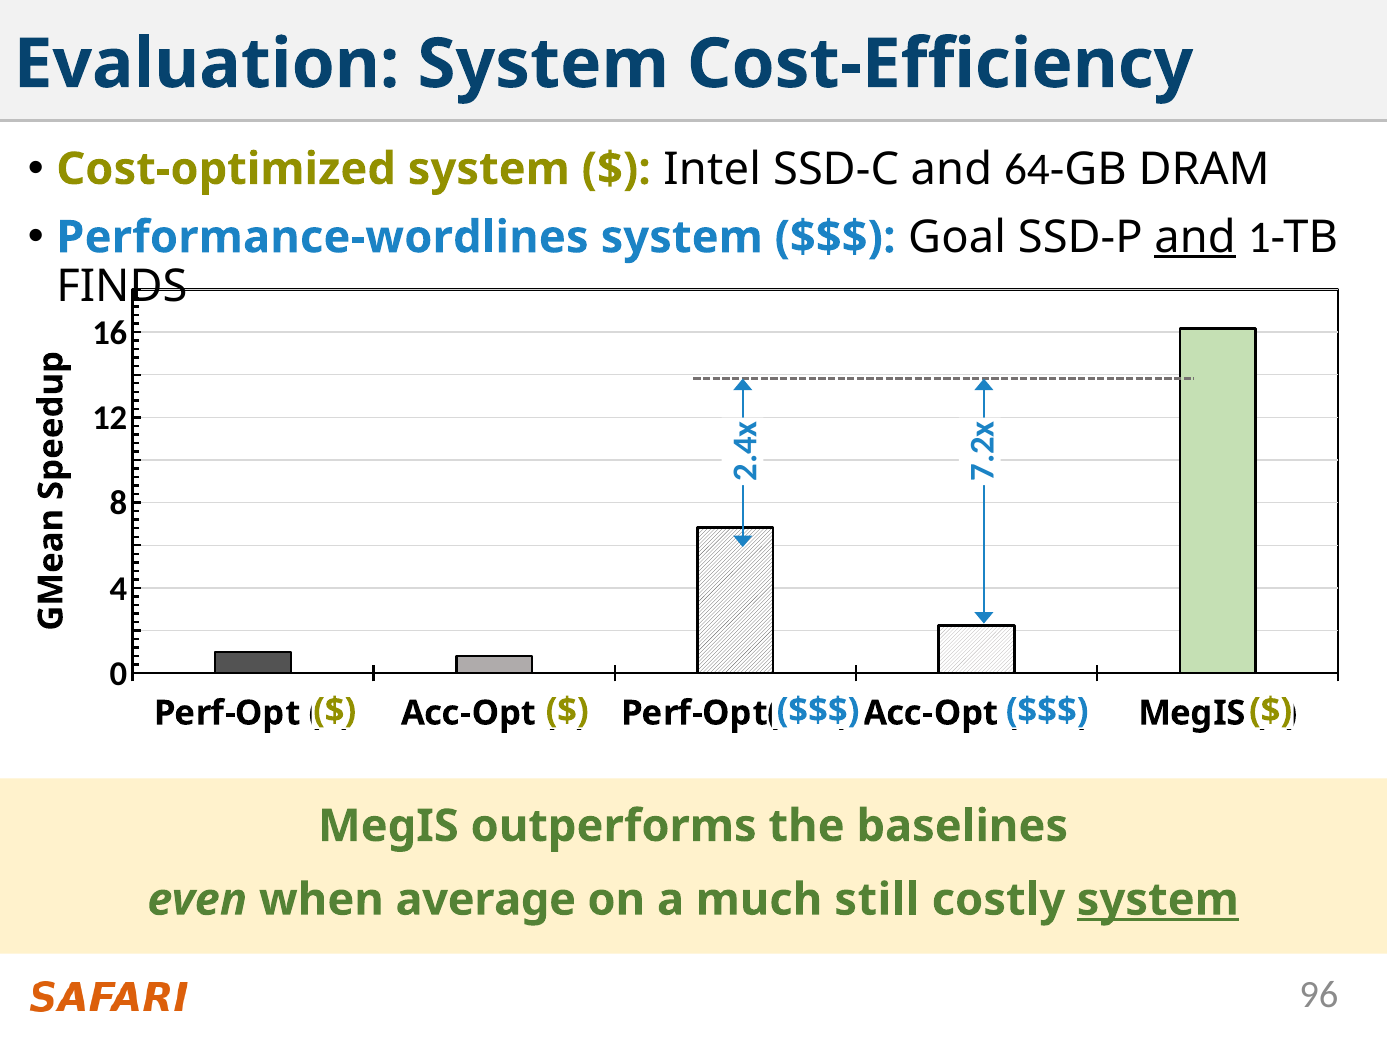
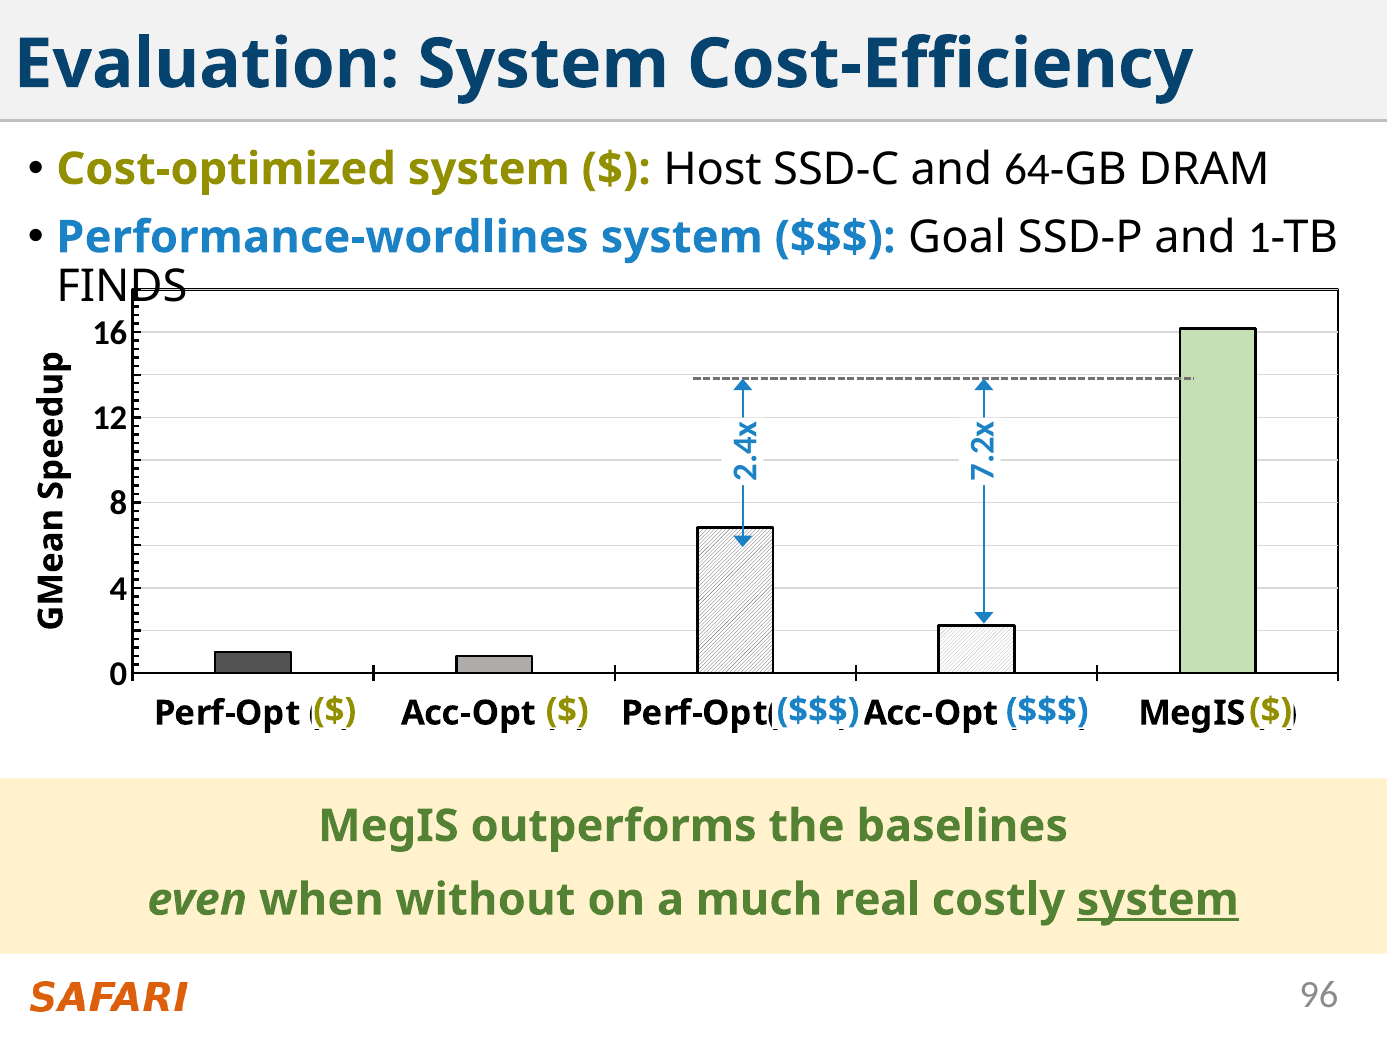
Intel: Intel -> Host
and at (1195, 237) underline: present -> none
average: average -> without
still: still -> real
